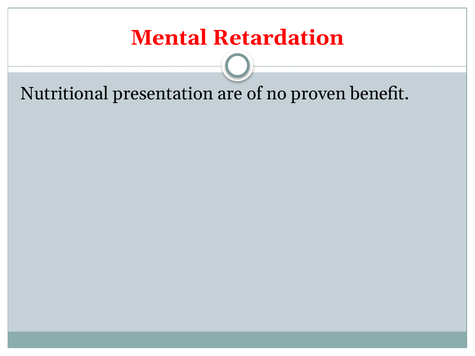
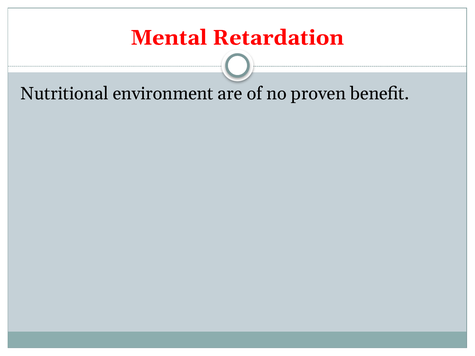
presentation: presentation -> environment
